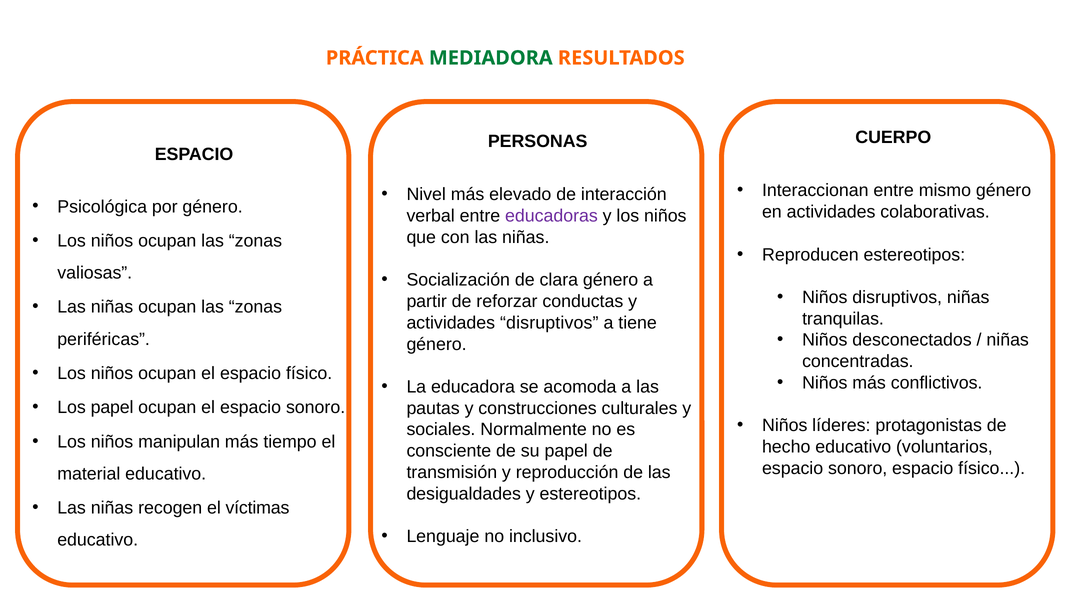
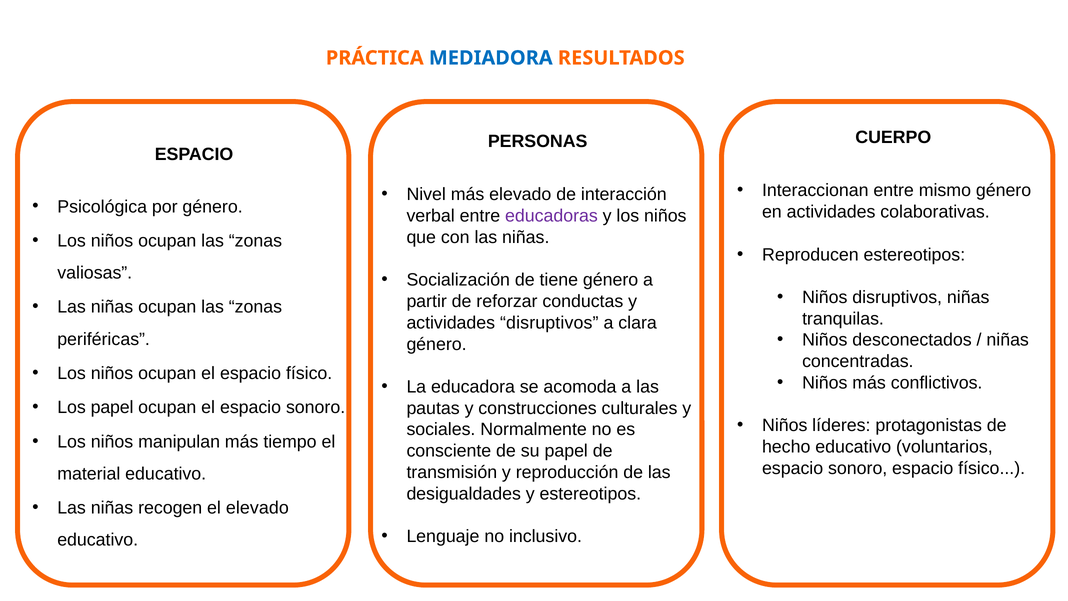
MEDIADORA colour: green -> blue
clara: clara -> tiene
tiene: tiene -> clara
el víctimas: víctimas -> elevado
